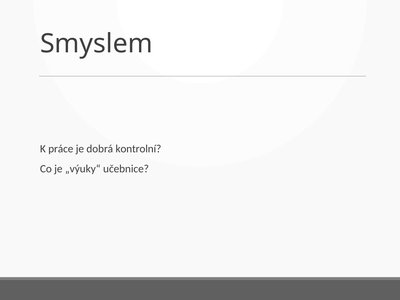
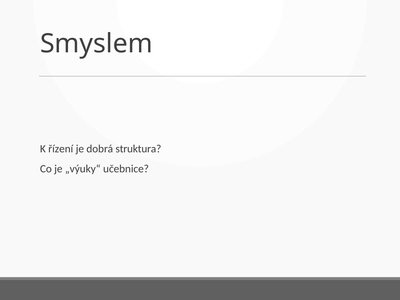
práce: práce -> řízení
kontrolní: kontrolní -> struktura
